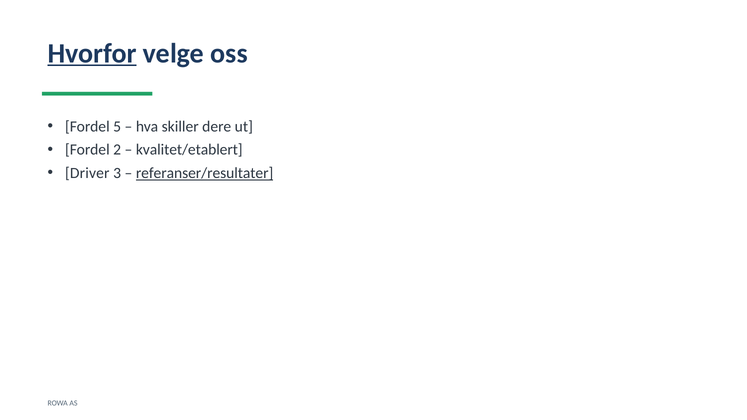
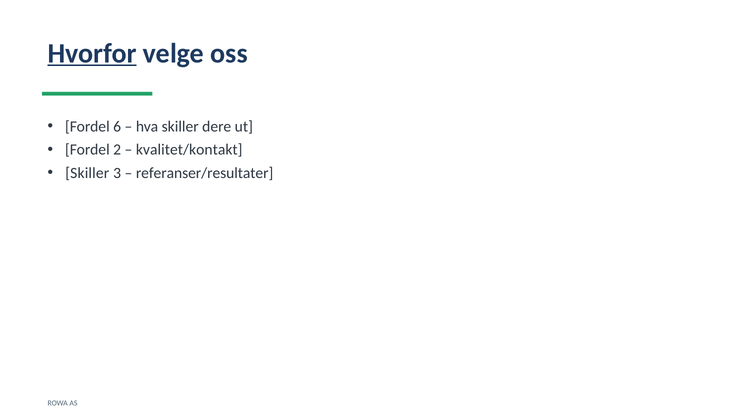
5: 5 -> 6
kvalitet/etablert: kvalitet/etablert -> kvalitet/kontakt
Driver at (87, 173): Driver -> Skiller
referanser/resultater underline: present -> none
